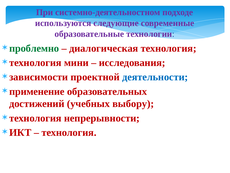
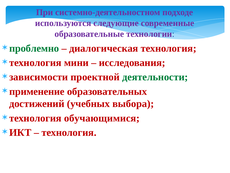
деятельности colour: blue -> green
выбору: выбору -> выбора
непрерывности: непрерывности -> обучающимися
